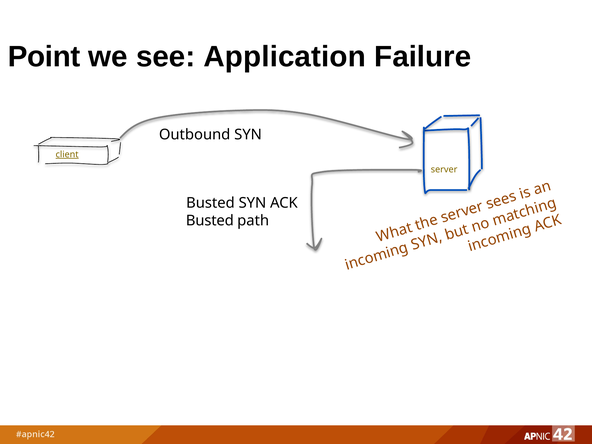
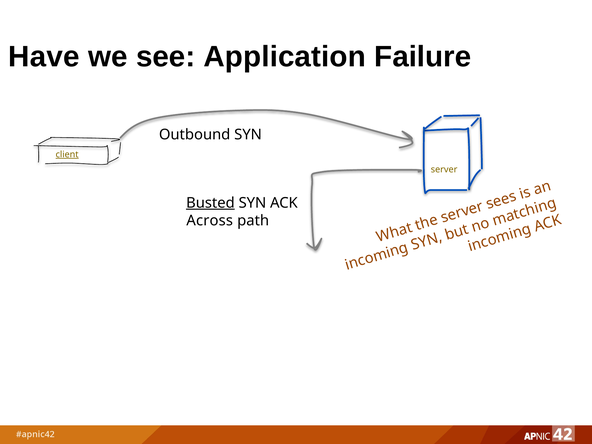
Point: Point -> Have
Busted at (210, 203) underline: none -> present
Busted at (210, 221): Busted -> Across
